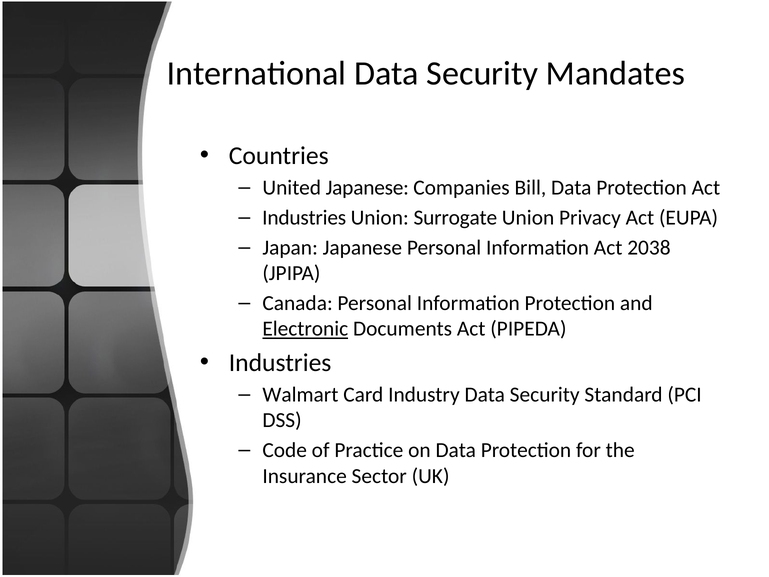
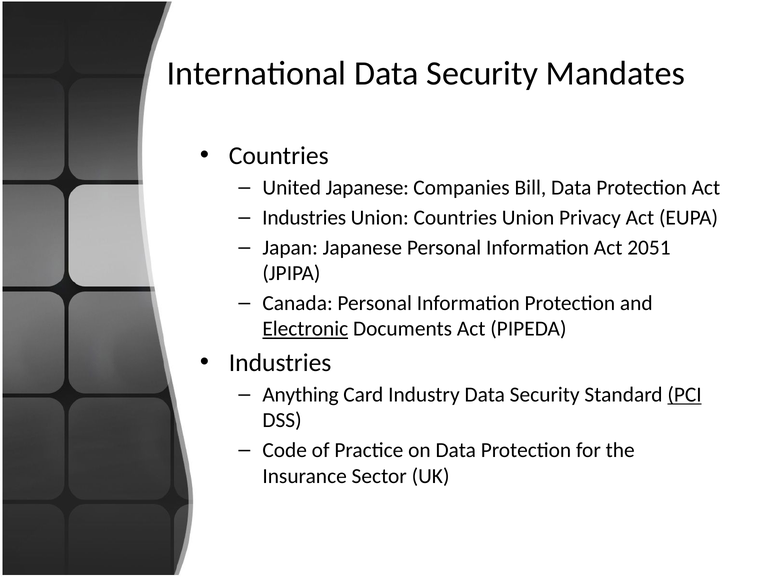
Union Surrogate: Surrogate -> Countries
2038: 2038 -> 2051
Walmart: Walmart -> Anything
PCI underline: none -> present
